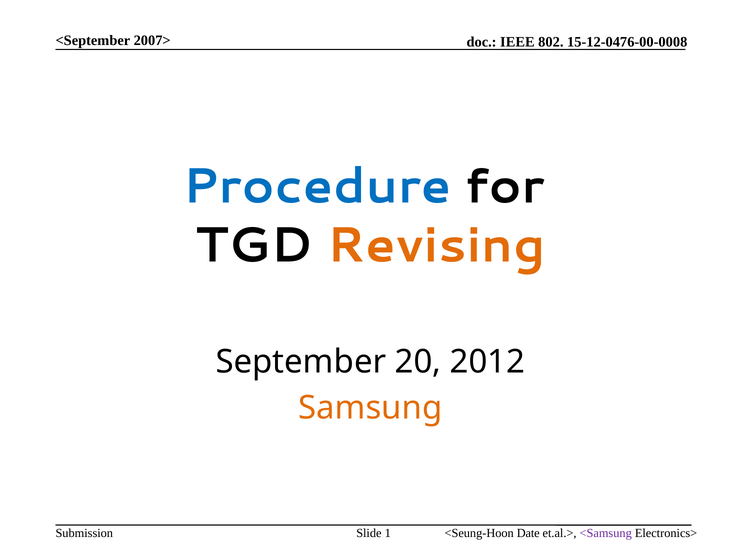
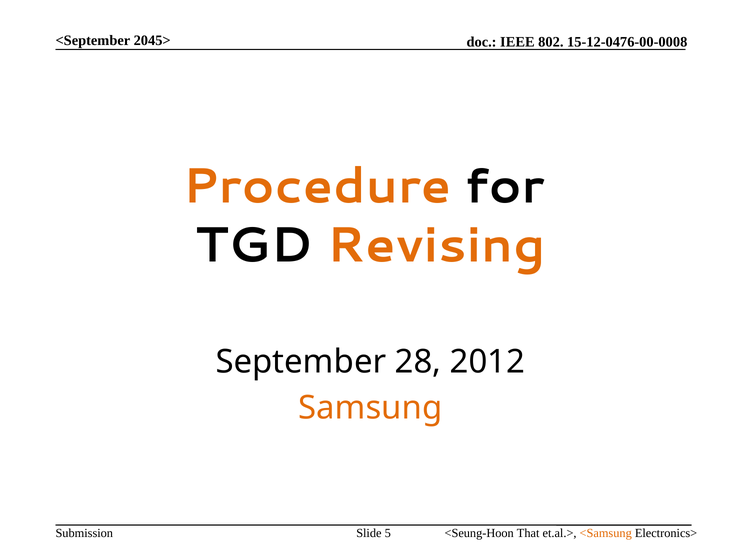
2007>: 2007> -> 2045>
Procedure colour: blue -> orange
20: 20 -> 28
1: 1 -> 5
Date: Date -> That
<Samsung colour: purple -> orange
